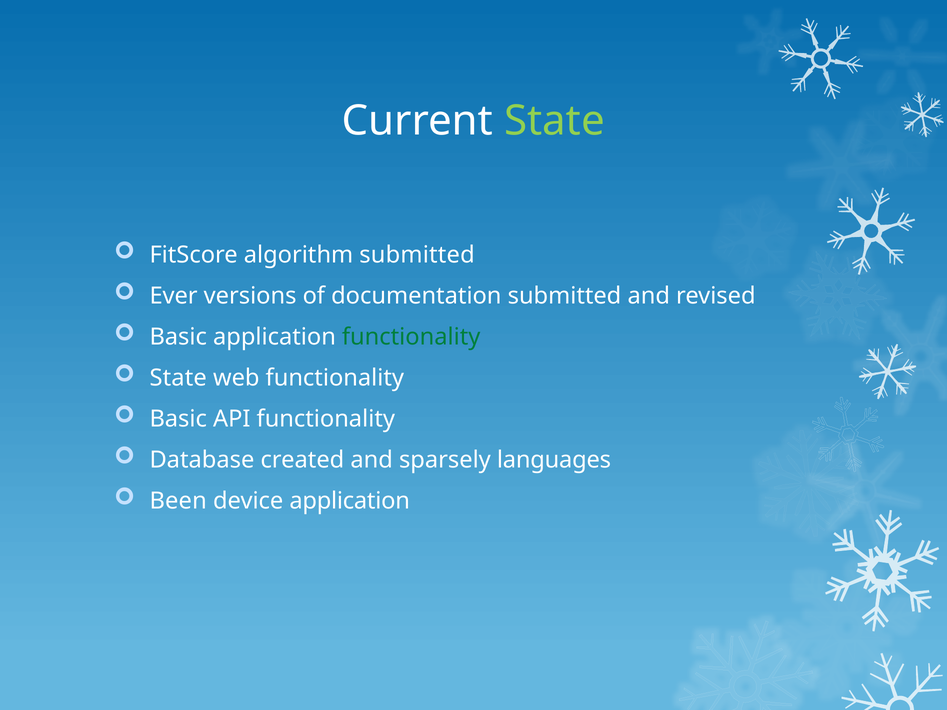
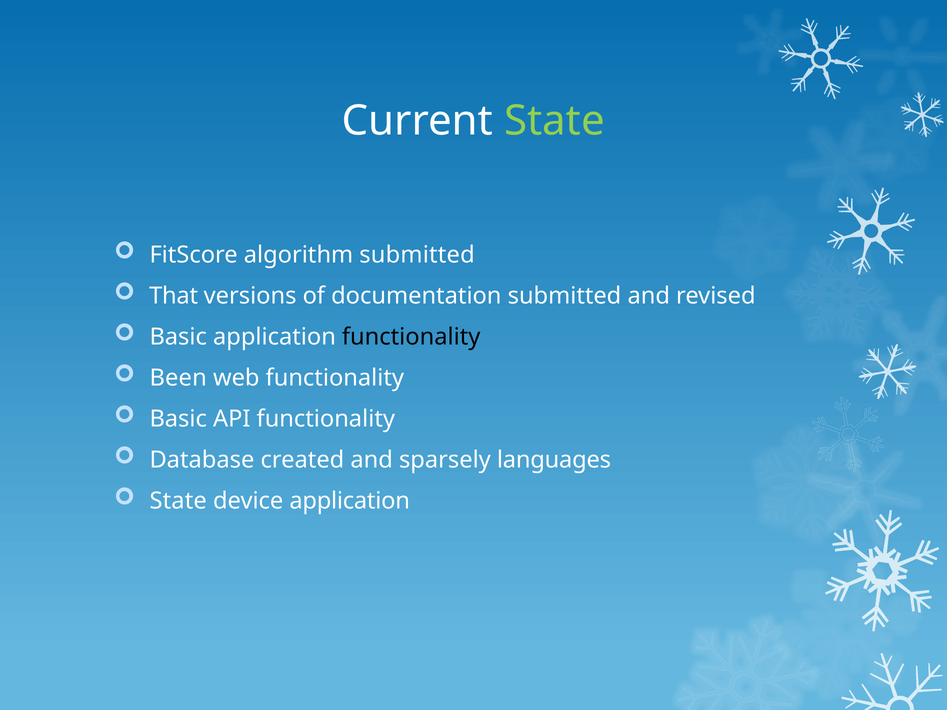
Ever: Ever -> That
functionality at (411, 337) colour: green -> black
State at (178, 378): State -> Been
Been at (178, 501): Been -> State
